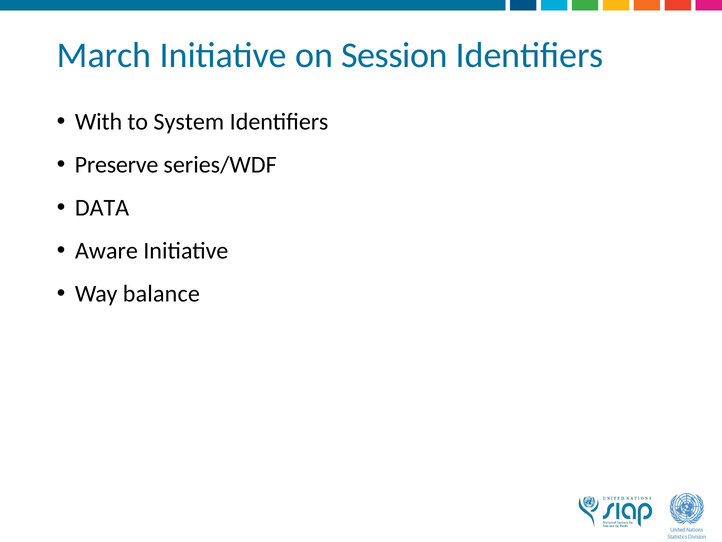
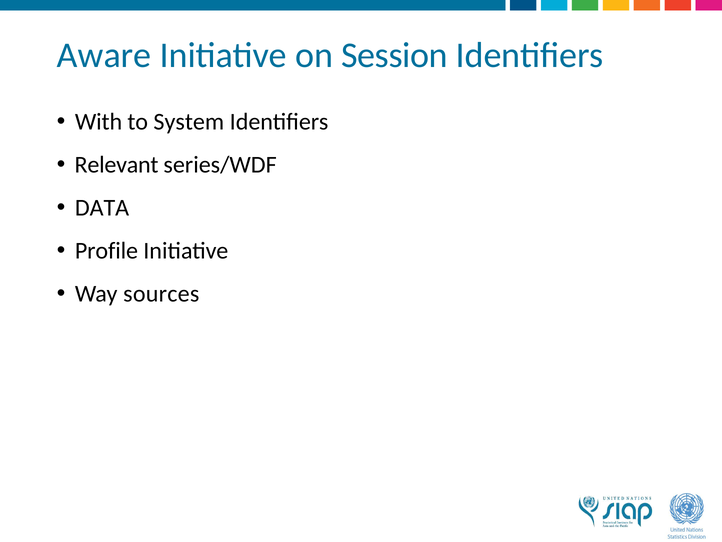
March: March -> Aware
Preserve: Preserve -> Relevant
Aware: Aware -> Profile
balance: balance -> sources
